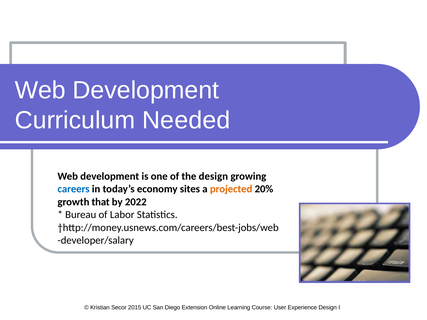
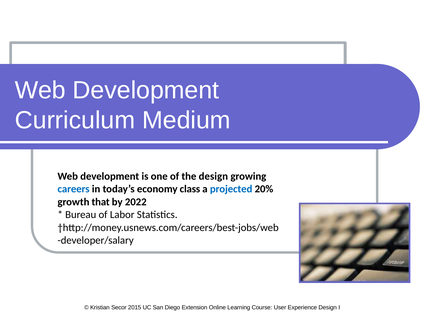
Needed: Needed -> Medium
sites: sites -> class
projected colour: orange -> blue
